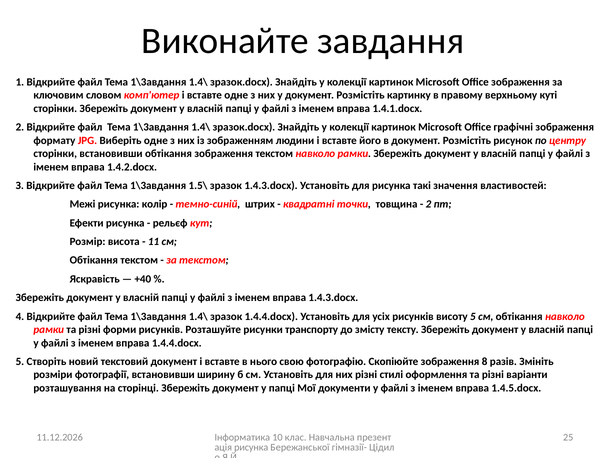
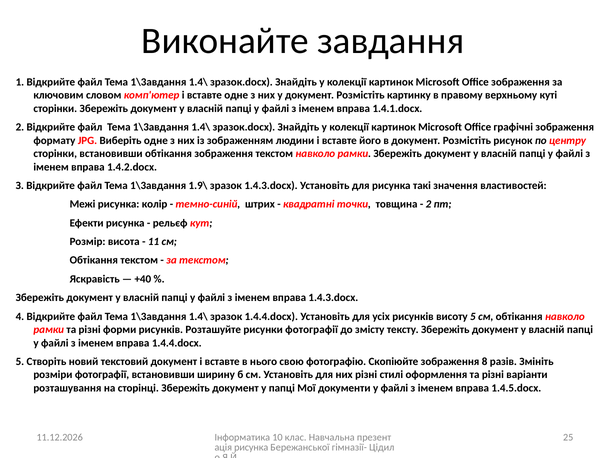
1.5\: 1.5\ -> 1.9\
рисунки транспорту: транспорту -> фотографії
